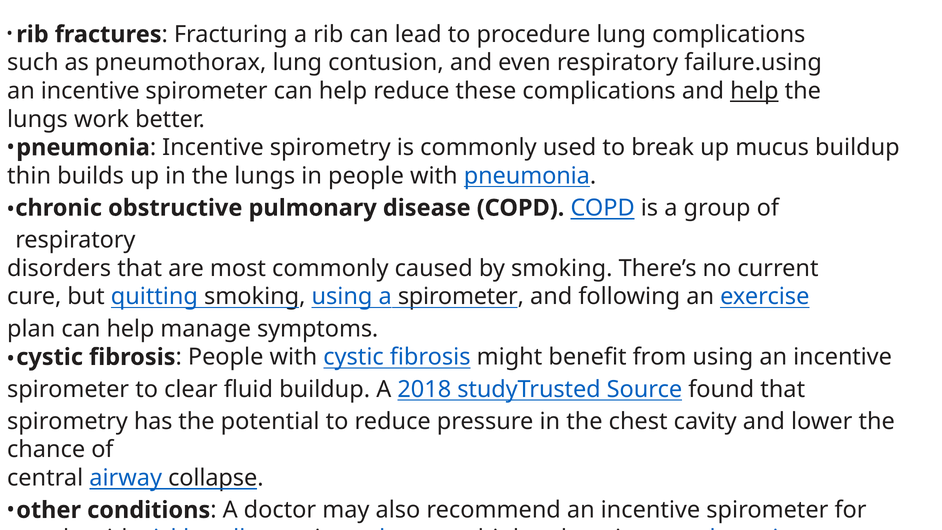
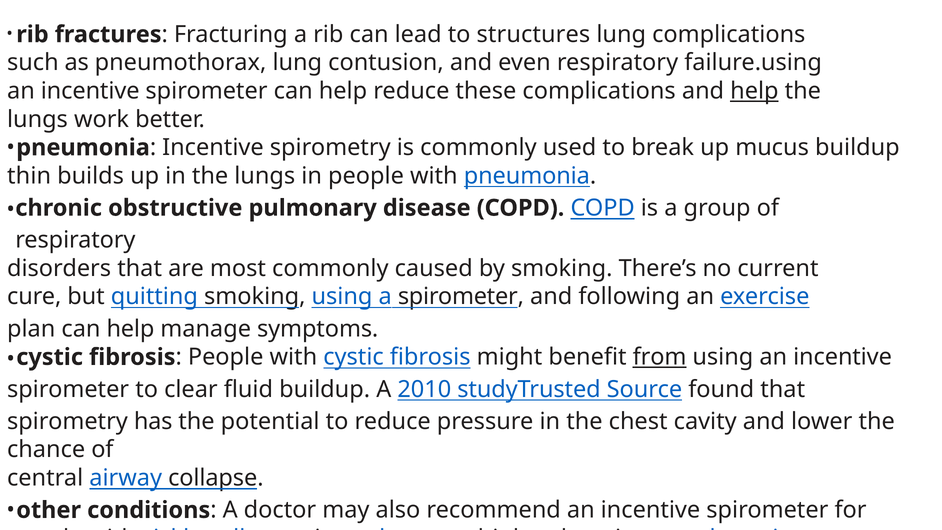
procedure: procedure -> structures
from underline: none -> present
2018: 2018 -> 2010
